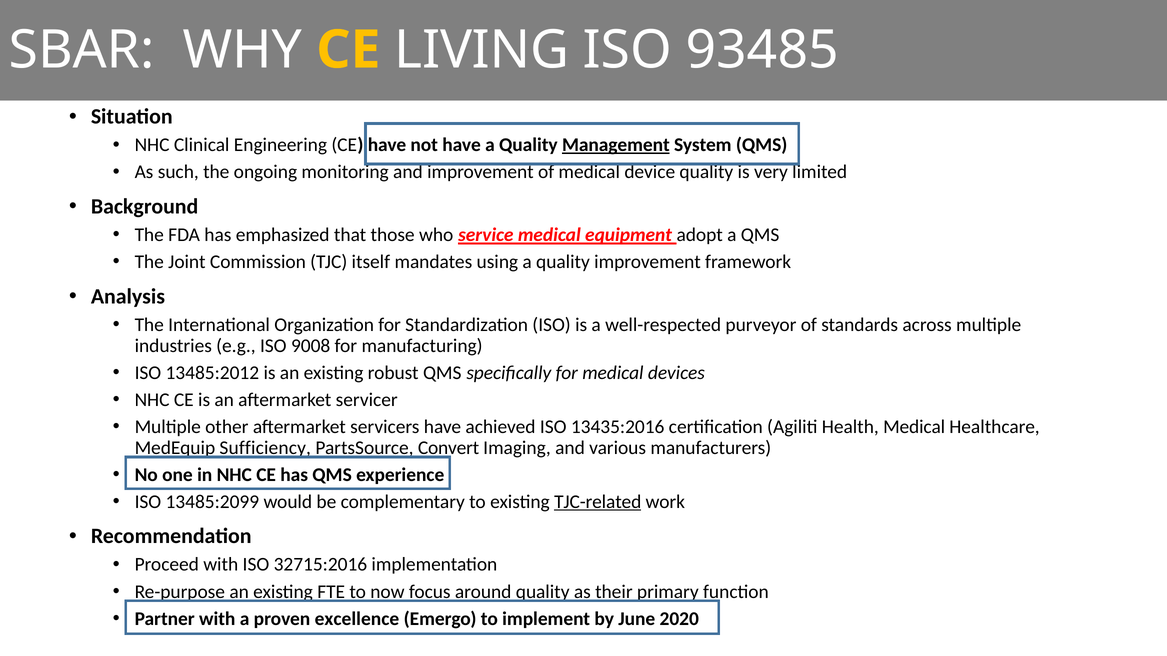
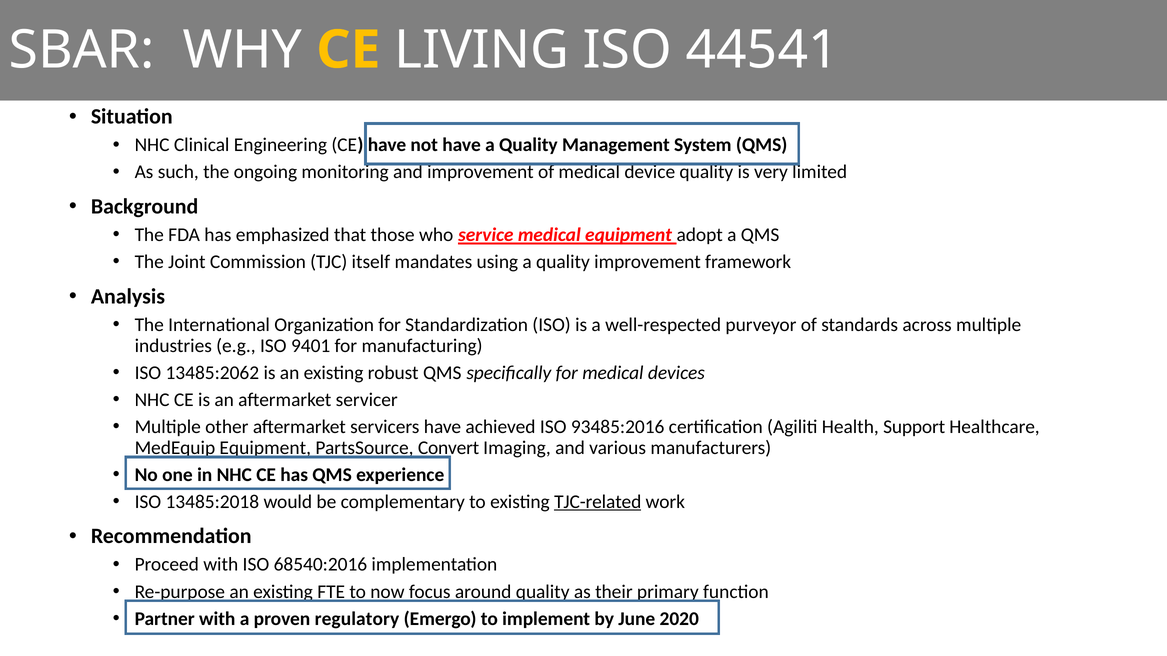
93485: 93485 -> 44541
Management underline: present -> none
9008: 9008 -> 9401
13485:2012: 13485:2012 -> 13485:2062
13435:2016: 13435:2016 -> 93485:2016
Health Medical: Medical -> Support
MedEquip Sufficiency: Sufficiency -> Equipment
13485:2099: 13485:2099 -> 13485:2018
32715:2016: 32715:2016 -> 68540:2016
excellence: excellence -> regulatory
